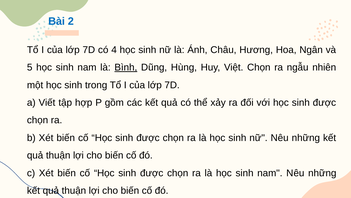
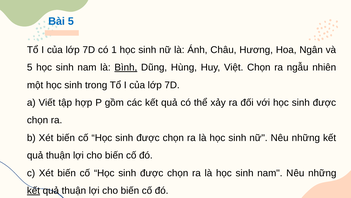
Bài 2: 2 -> 5
4: 4 -> 1
kết at (33, 190) underline: none -> present
